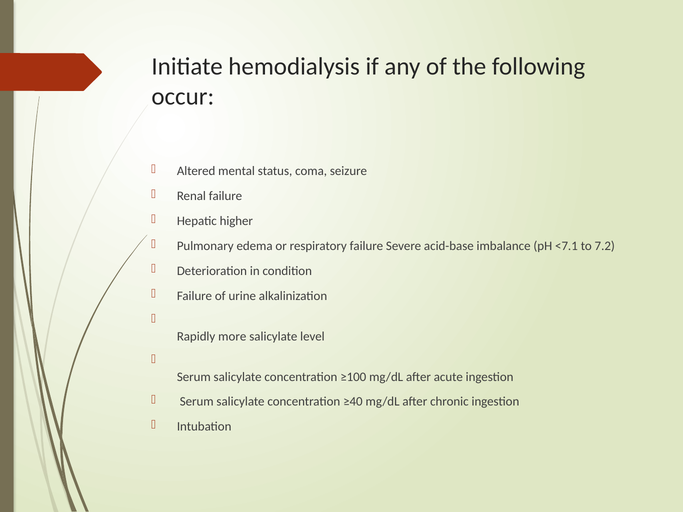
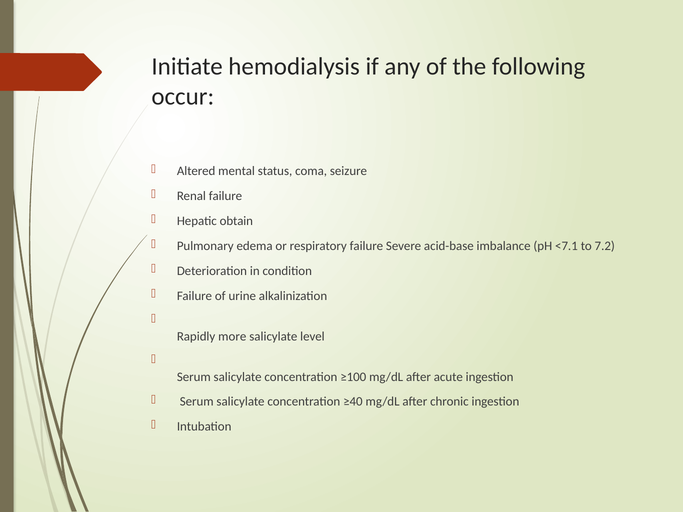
higher: higher -> obtain
